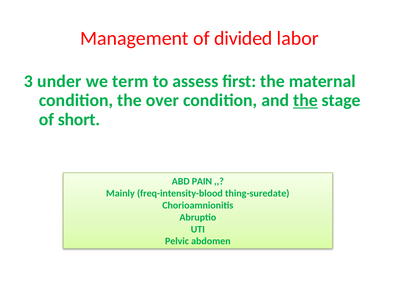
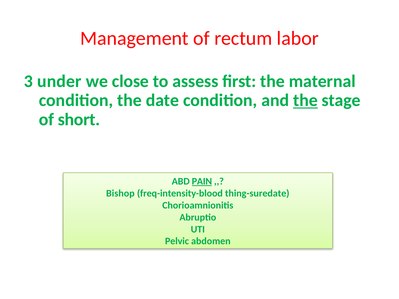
divided: divided -> rectum
term: term -> close
over: over -> date
PAIN underline: none -> present
Mainly: Mainly -> Bishop
